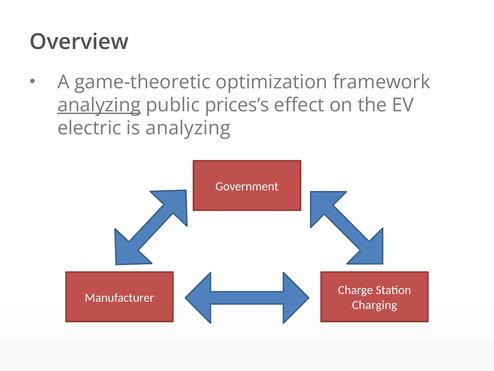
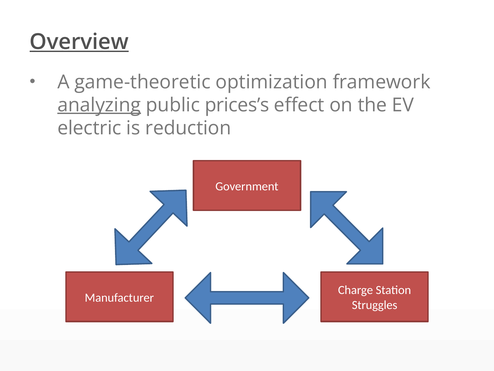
Overview underline: none -> present
is analyzing: analyzing -> reduction
Charging: Charging -> Struggles
